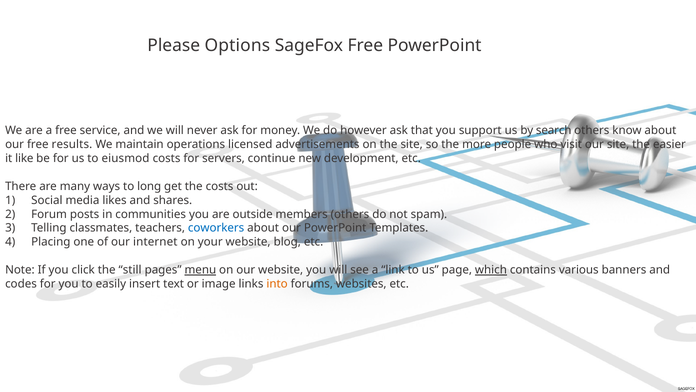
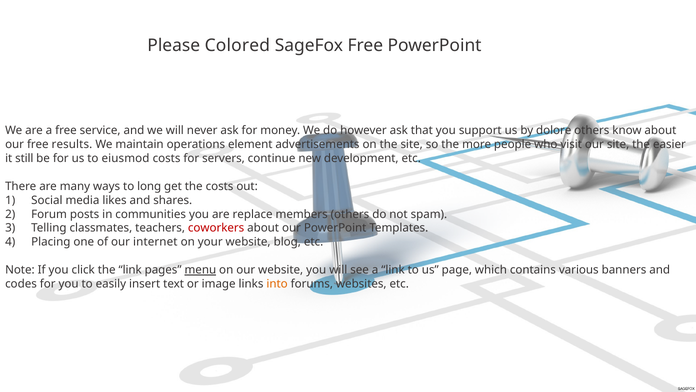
Options: Options -> Colored
search: search -> dolore
licensed: licensed -> element
like: like -> still
outside: outside -> replace
coworkers colour: blue -> red
the still: still -> link
which underline: present -> none
